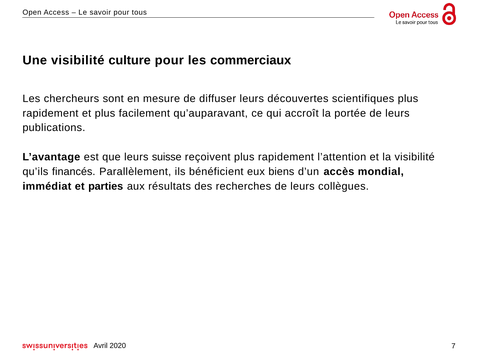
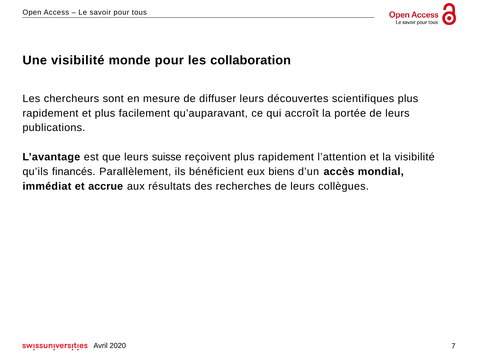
culture: culture -> monde
commerciaux: commerciaux -> collaboration
parties: parties -> accrue
